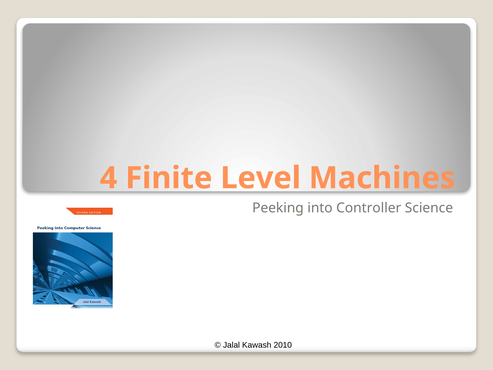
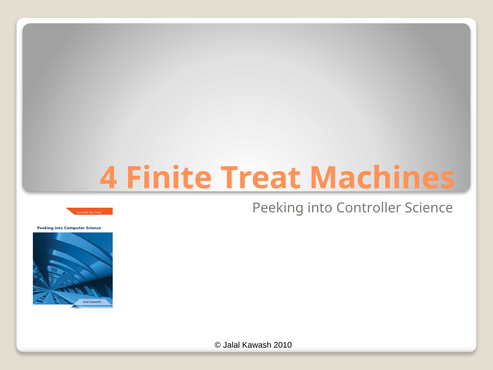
Level: Level -> Treat
